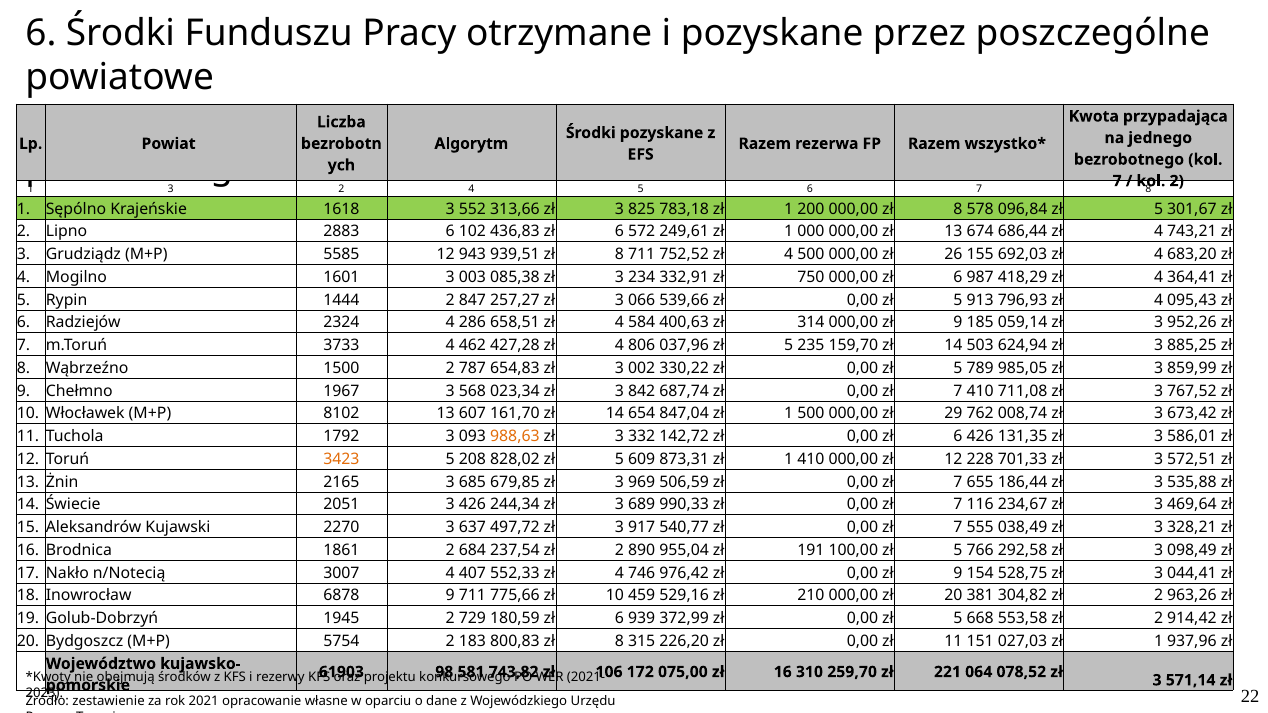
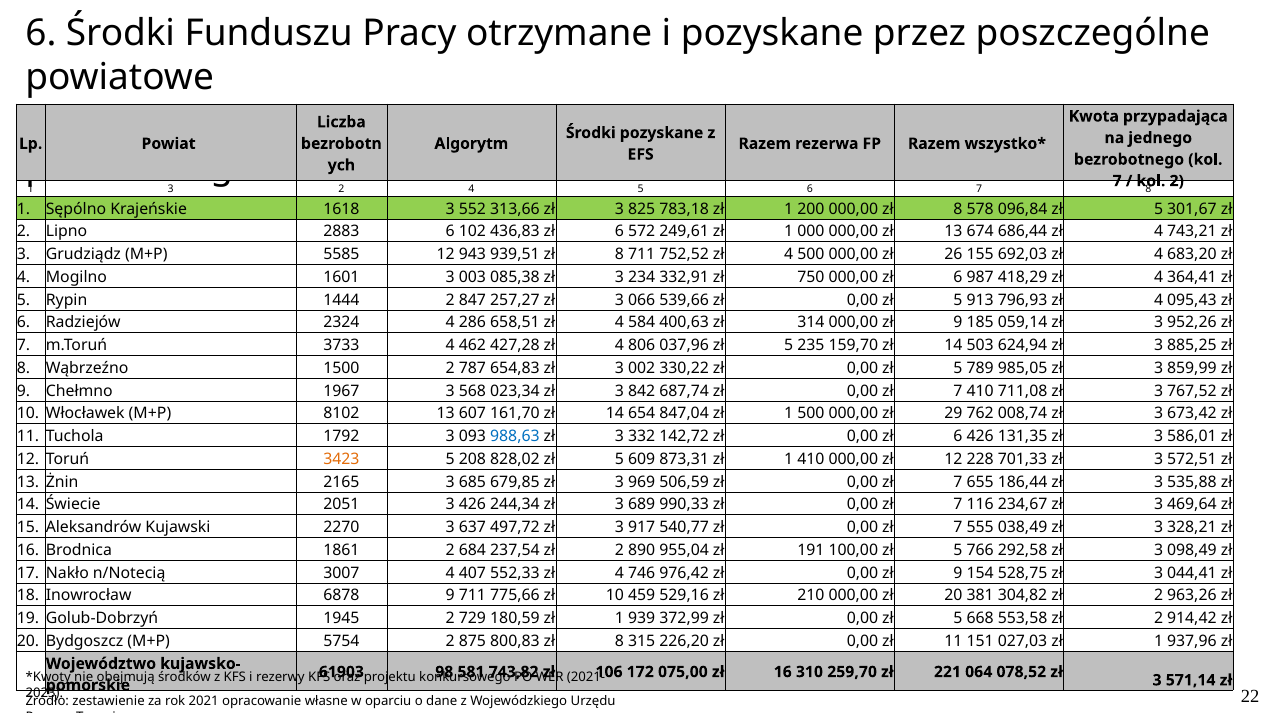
988,63 colour: orange -> blue
180,59 zł 6: 6 -> 1
183: 183 -> 875
